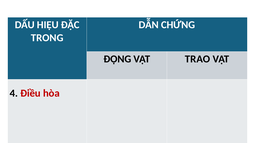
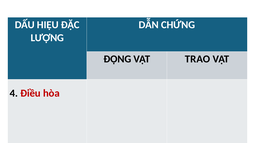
TRONG: TRONG -> LƯỢNG
